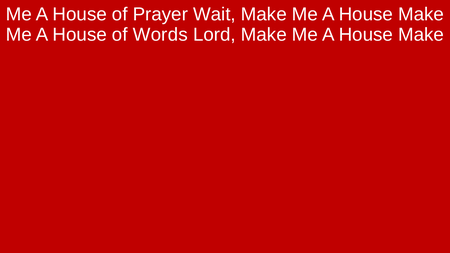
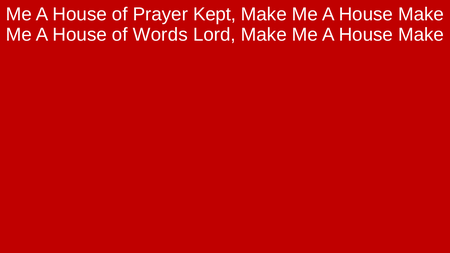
Wait: Wait -> Kept
